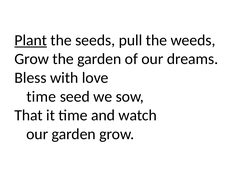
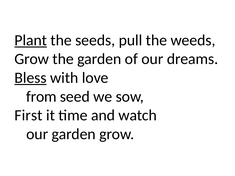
Bless underline: none -> present
time at (41, 97): time -> from
That: That -> First
